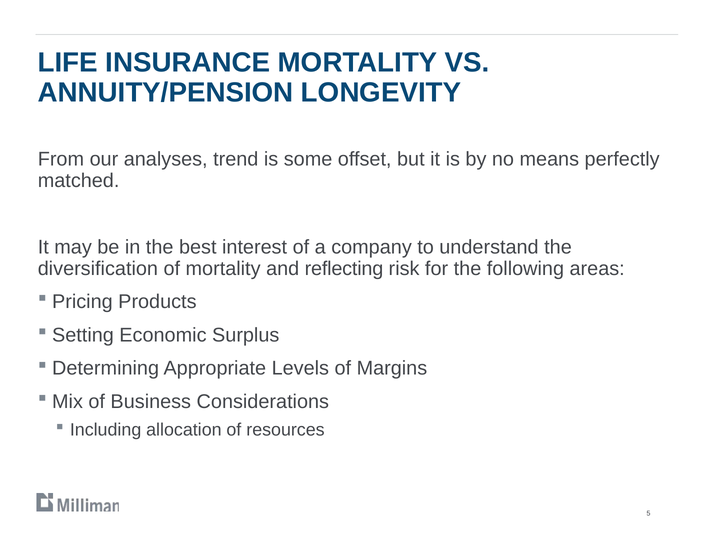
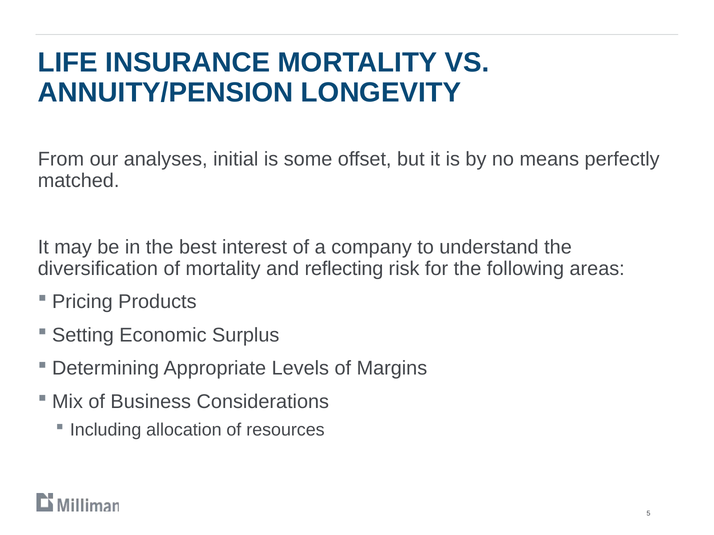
trend: trend -> initial
